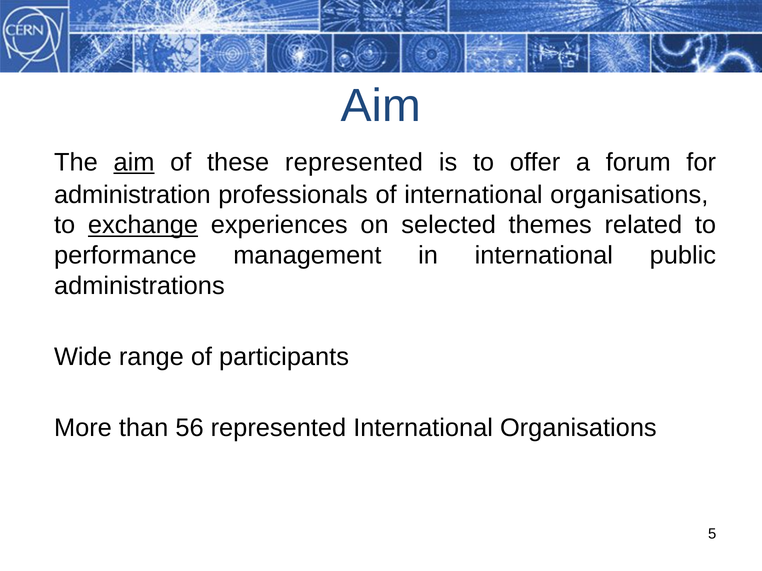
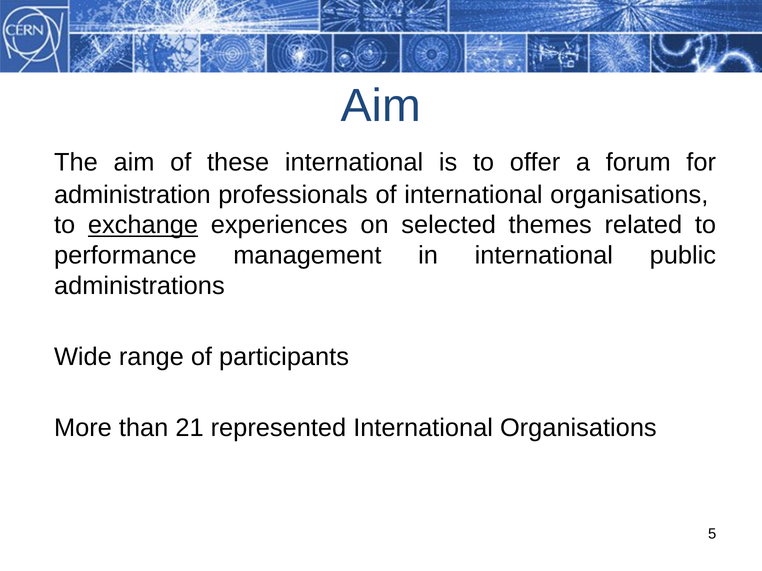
aim at (134, 163) underline: present -> none
these represented: represented -> international
56: 56 -> 21
